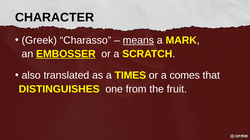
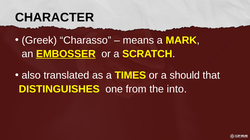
means underline: present -> none
comes: comes -> should
fruit: fruit -> into
